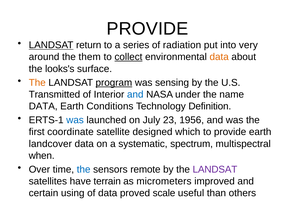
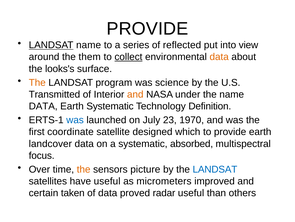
LANDSAT return: return -> name
radiation: radiation -> reflected
very: very -> view
program underline: present -> none
sensing: sensing -> science
and at (135, 94) colour: blue -> orange
Earth Conditions: Conditions -> Systematic
1956: 1956 -> 1970
spectrum: spectrum -> absorbed
when: when -> focus
the at (84, 169) colour: blue -> orange
remote: remote -> picture
LANDSAT at (215, 169) colour: purple -> blue
have terrain: terrain -> useful
using: using -> taken
scale: scale -> radar
